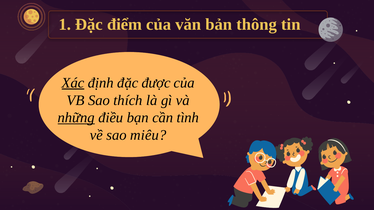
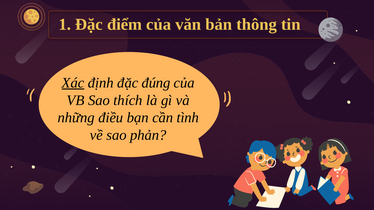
được: được -> đúng
những underline: present -> none
miêu: miêu -> phản
